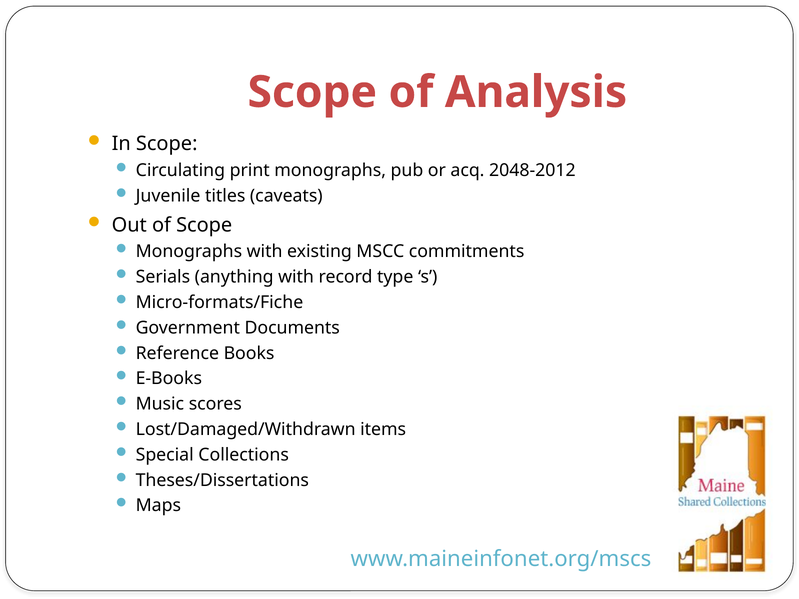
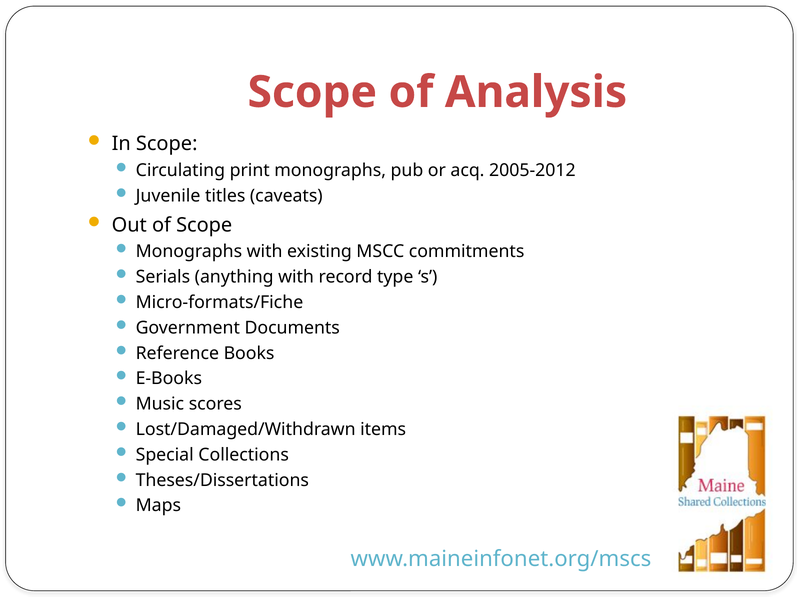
2048-2012: 2048-2012 -> 2005-2012
